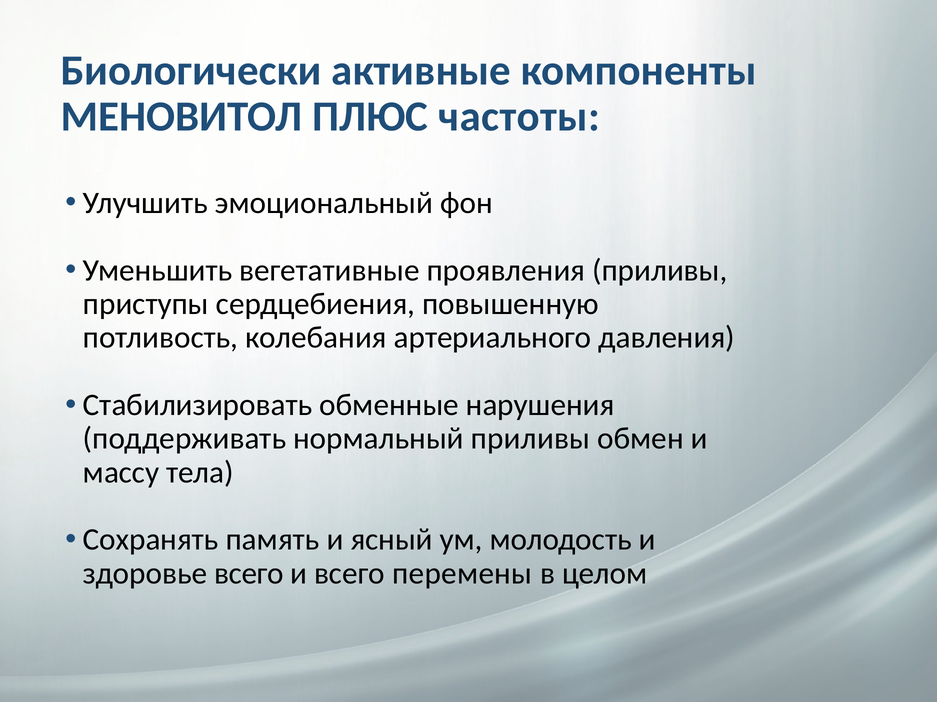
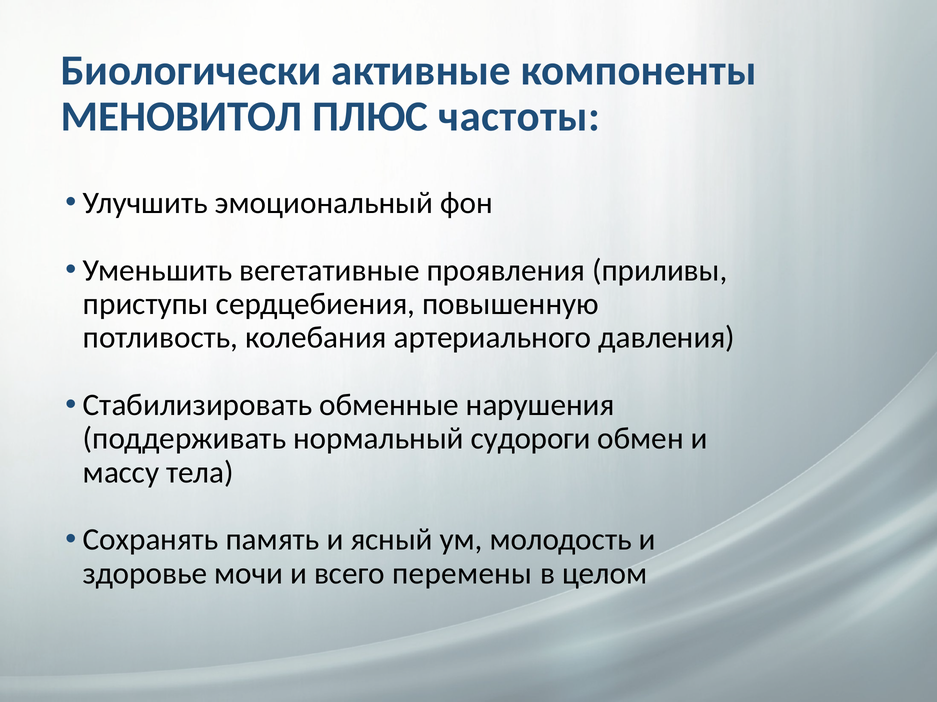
нормальный приливы: приливы -> судороги
здоровье всего: всего -> мочи
